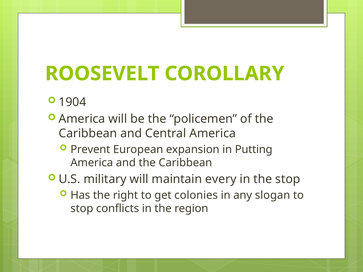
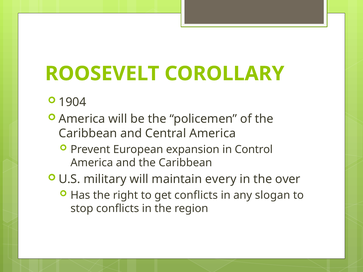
Putting: Putting -> Control
the stop: stop -> over
get colonies: colonies -> conflicts
